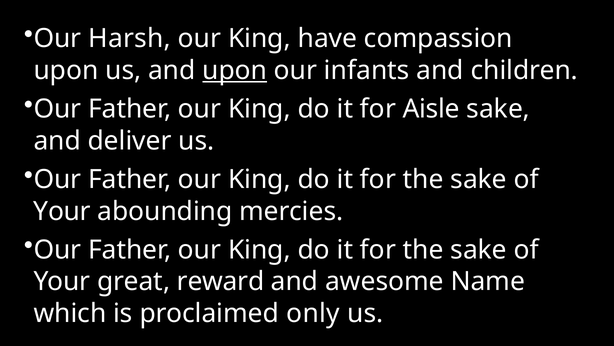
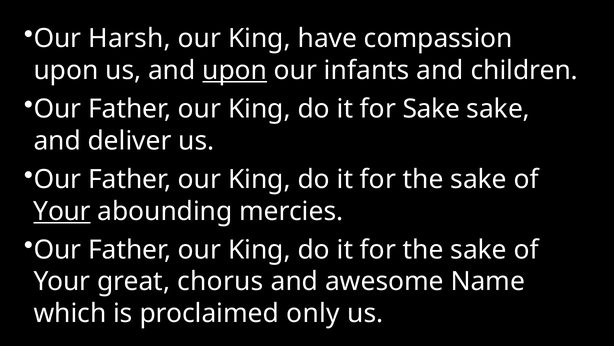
for Aisle: Aisle -> Sake
Your at (62, 211) underline: none -> present
reward: reward -> chorus
